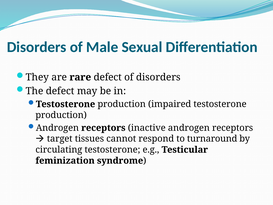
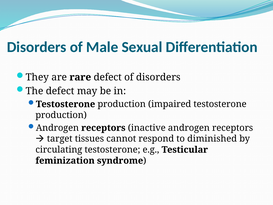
turnaround: turnaround -> diminished
